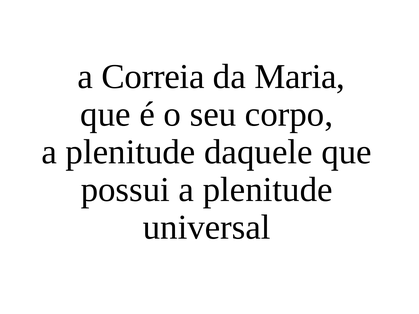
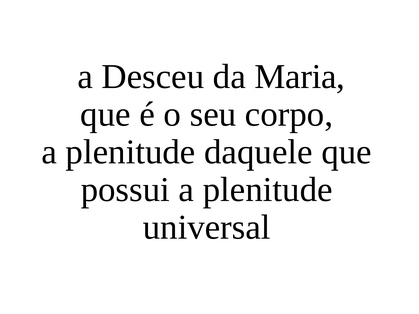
Correia: Correia -> Desceu
